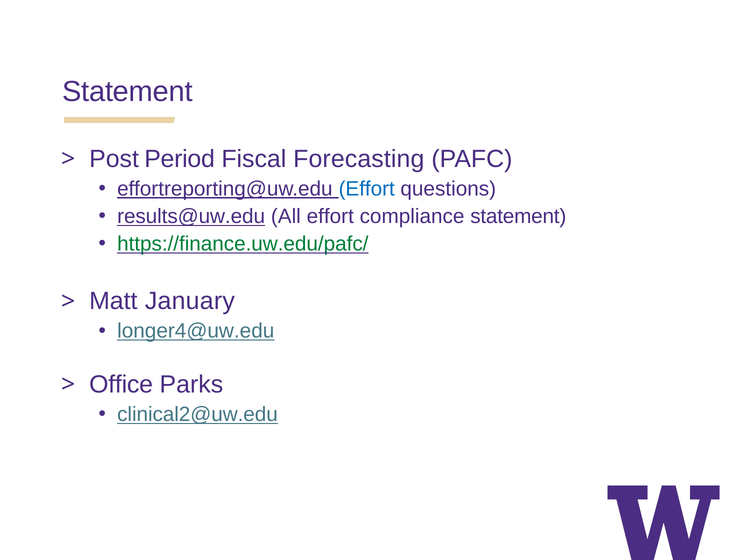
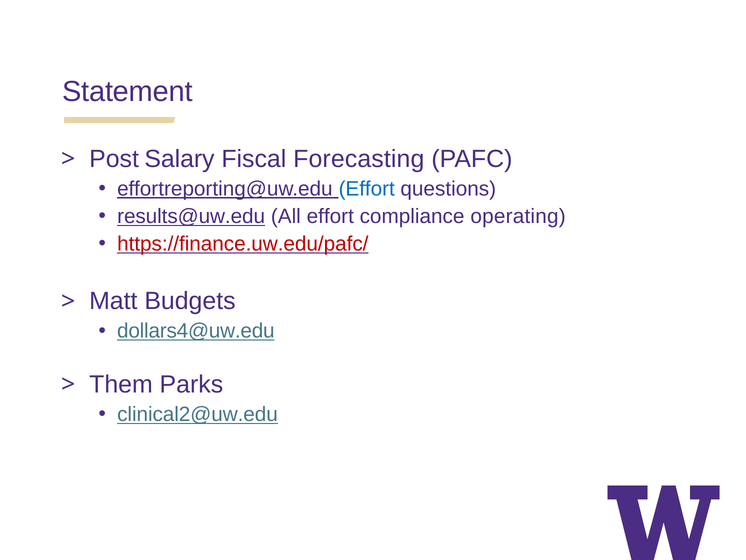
Period: Period -> Salary
compliance statement: statement -> operating
https://finance.uw.edu/pafc/ colour: green -> red
January: January -> Budgets
longer4@uw.edu: longer4@uw.edu -> dollars4@uw.edu
Office: Office -> Them
